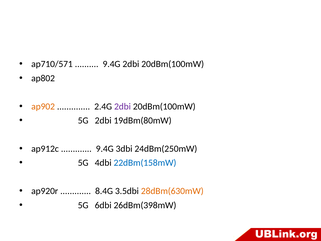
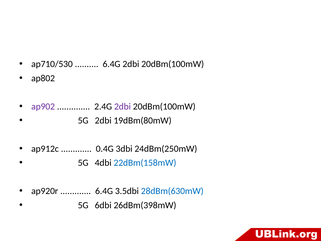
ap710/571: ap710/571 -> ap710/530
9.4G at (112, 64): 9.4G -> 6.4G
ap902 colour: orange -> purple
9.4G at (105, 149): 9.4G -> 0.4G
8.4G at (104, 191): 8.4G -> 6.4G
28dBm(630mW colour: orange -> blue
